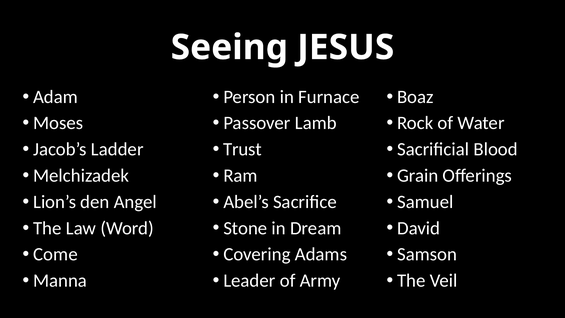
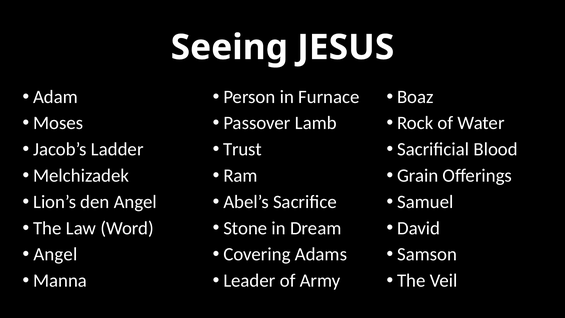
Come at (55, 254): Come -> Angel
